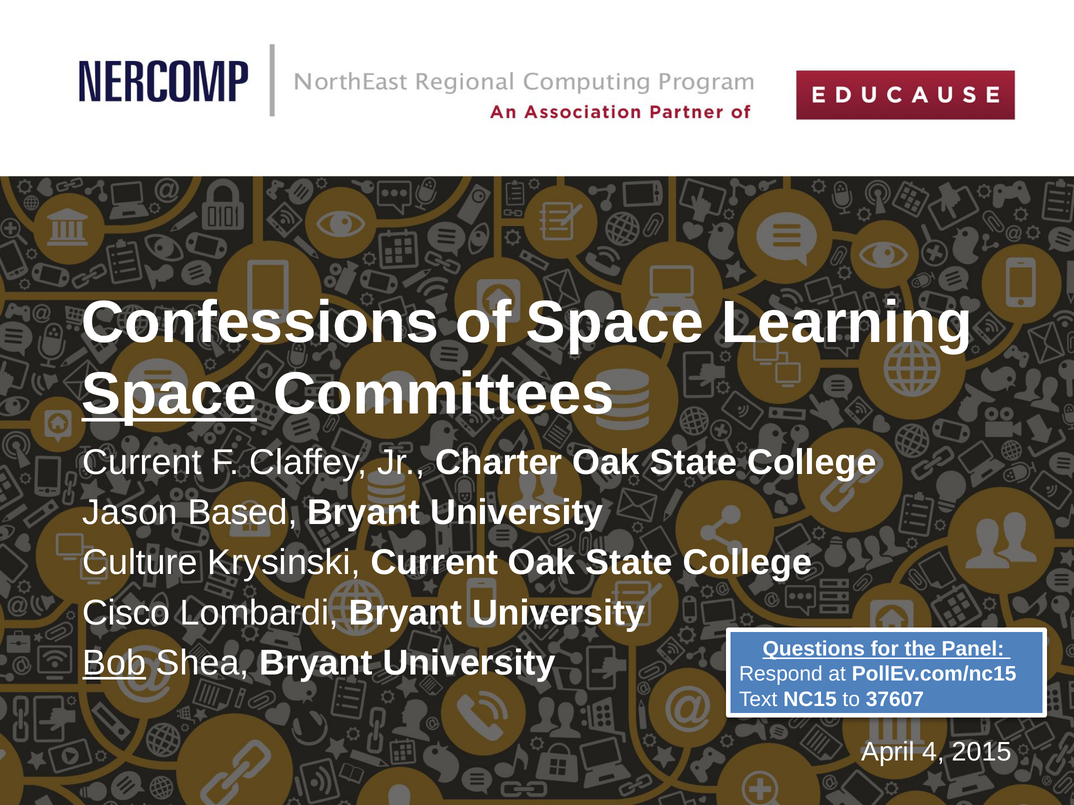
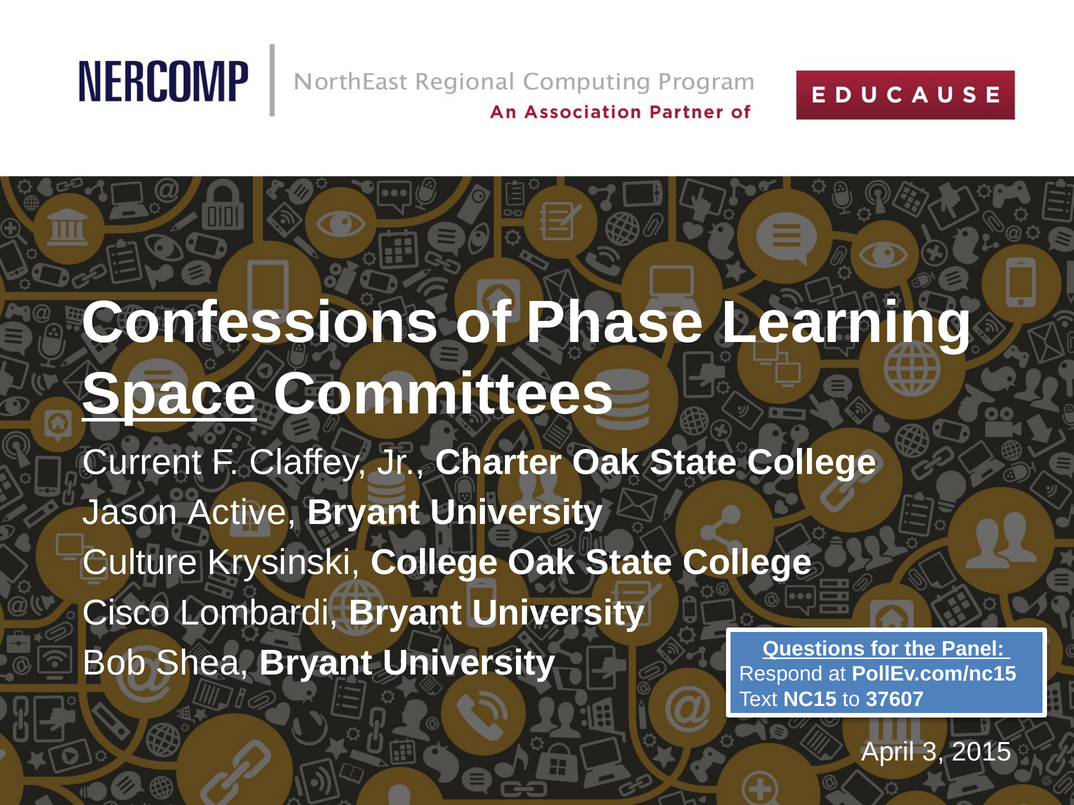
of Space: Space -> Phase
Based: Based -> Active
Krysinski Current: Current -> College
Bob underline: present -> none
4: 4 -> 3
